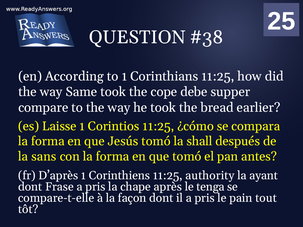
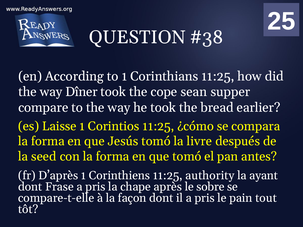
Same: Same -> Dîner
debe: debe -> sean
shall: shall -> livre
sans: sans -> seed
tenga: tenga -> sobre
